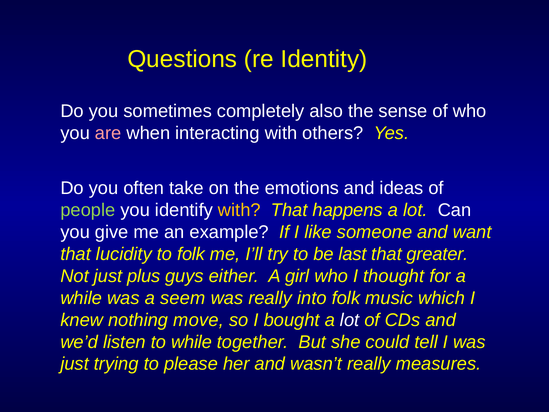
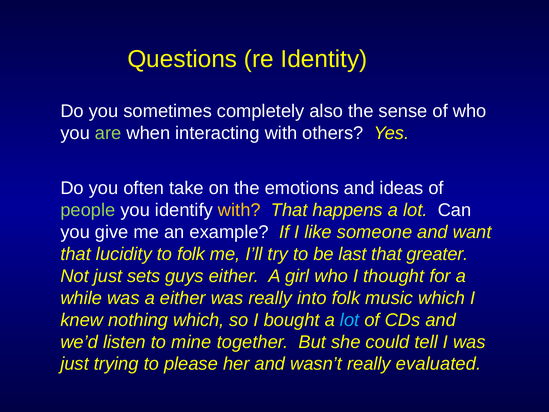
are colour: pink -> light green
plus: plus -> sets
a seem: seem -> either
nothing move: move -> which
lot at (350, 320) colour: white -> light blue
to while: while -> mine
measures: measures -> evaluated
